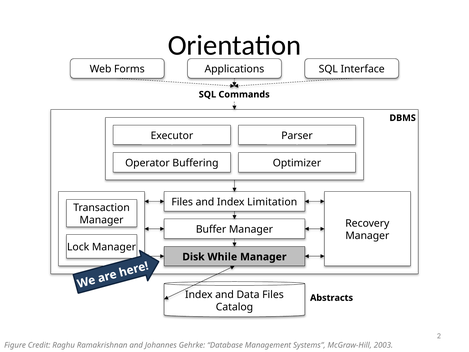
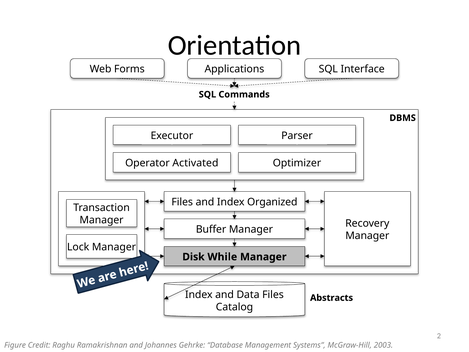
Buffering: Buffering -> Activated
Limitation: Limitation -> Organized
